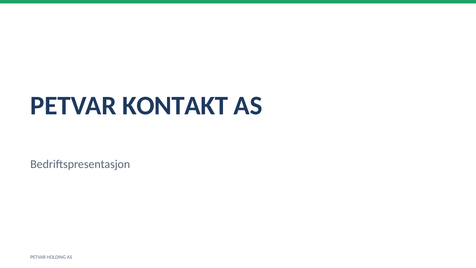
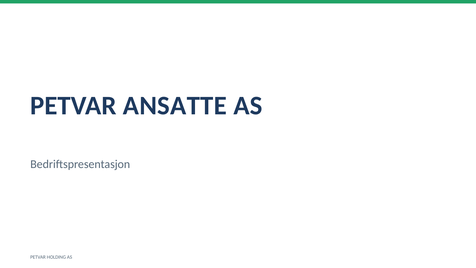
KONTAKT: KONTAKT -> ANSATTE
